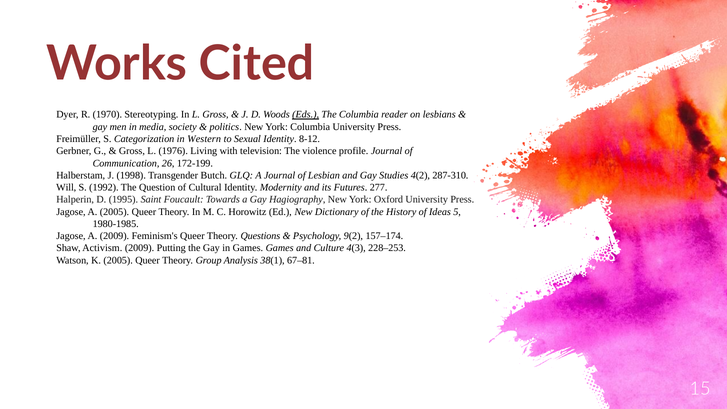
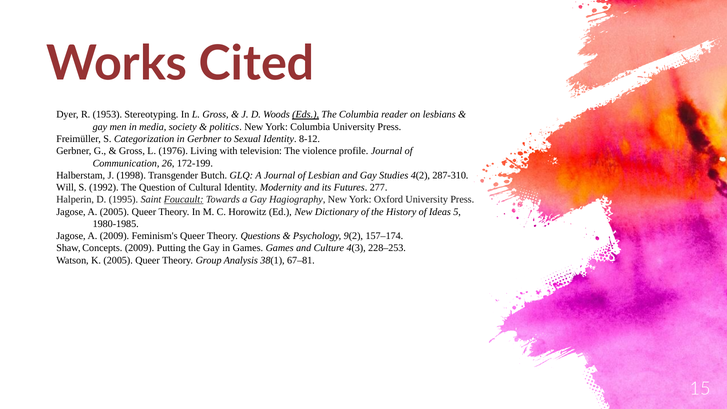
1970: 1970 -> 1953
in Western: Western -> Gerbner
Foucault underline: none -> present
Activism: Activism -> Concepts
